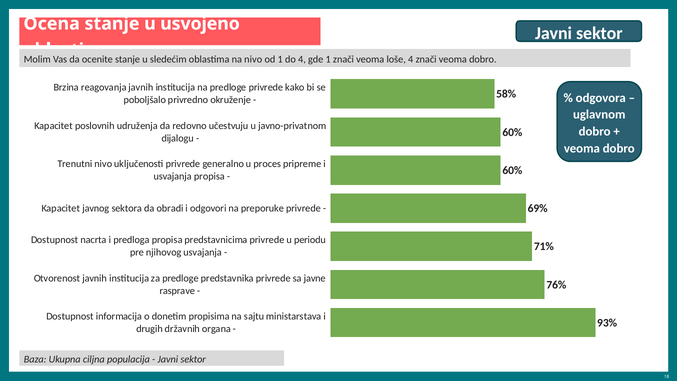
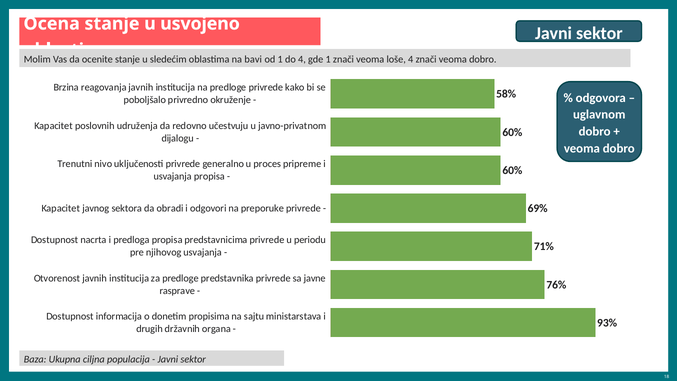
na nivo: nivo -> bavi
